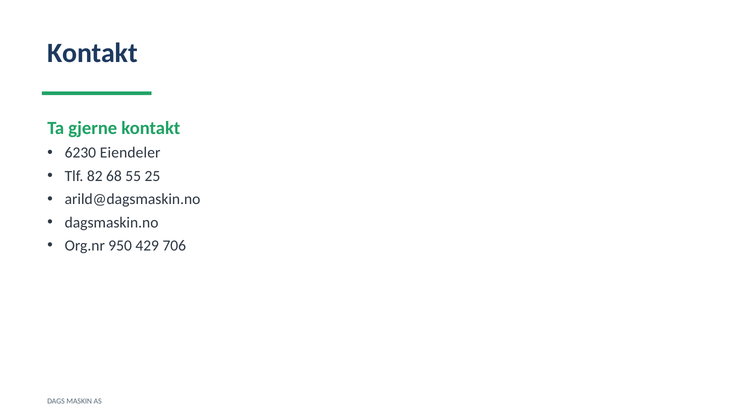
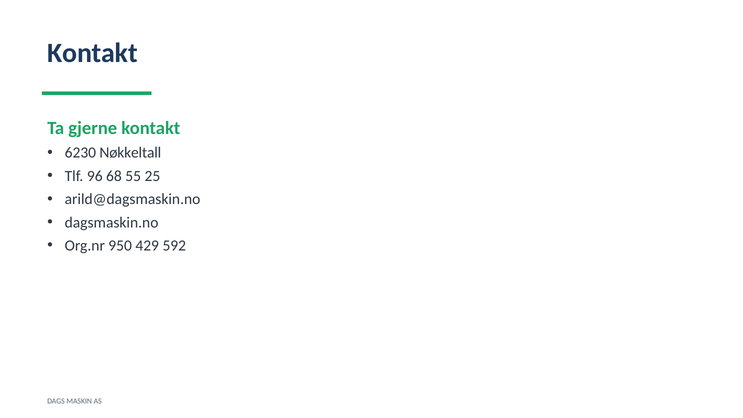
Eiendeler: Eiendeler -> Nøkkeltall
82: 82 -> 96
706: 706 -> 592
